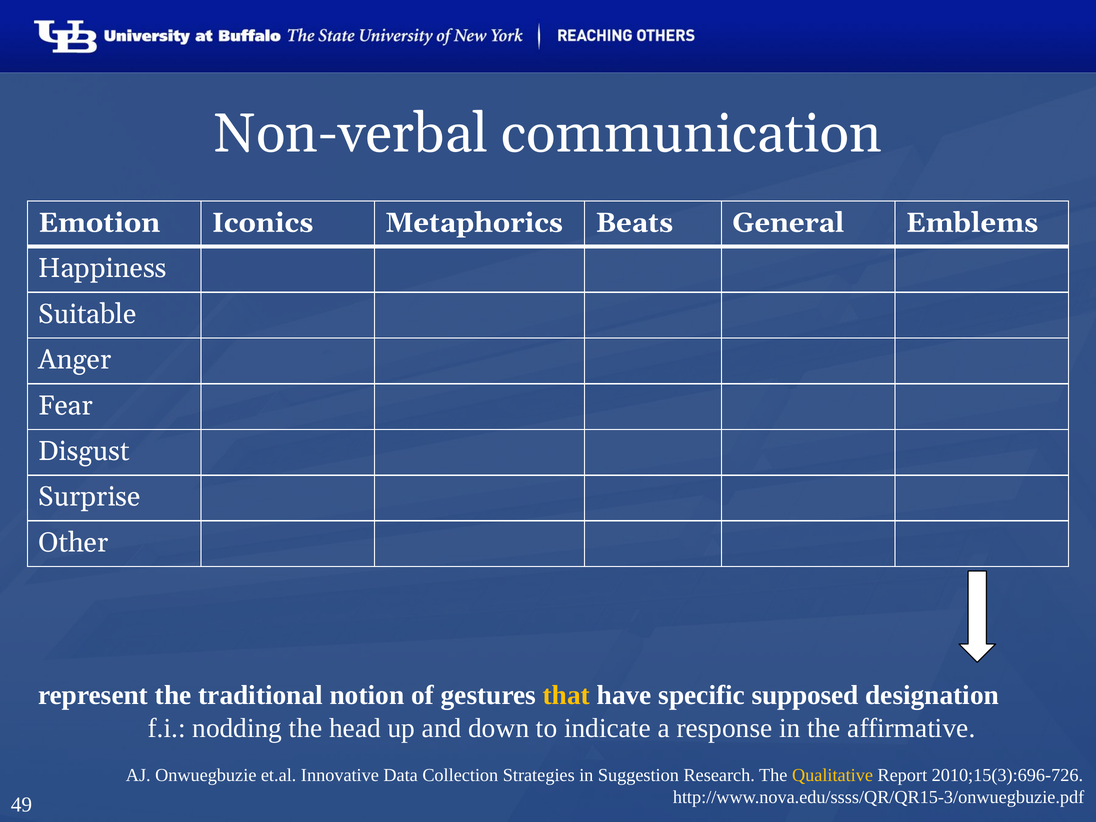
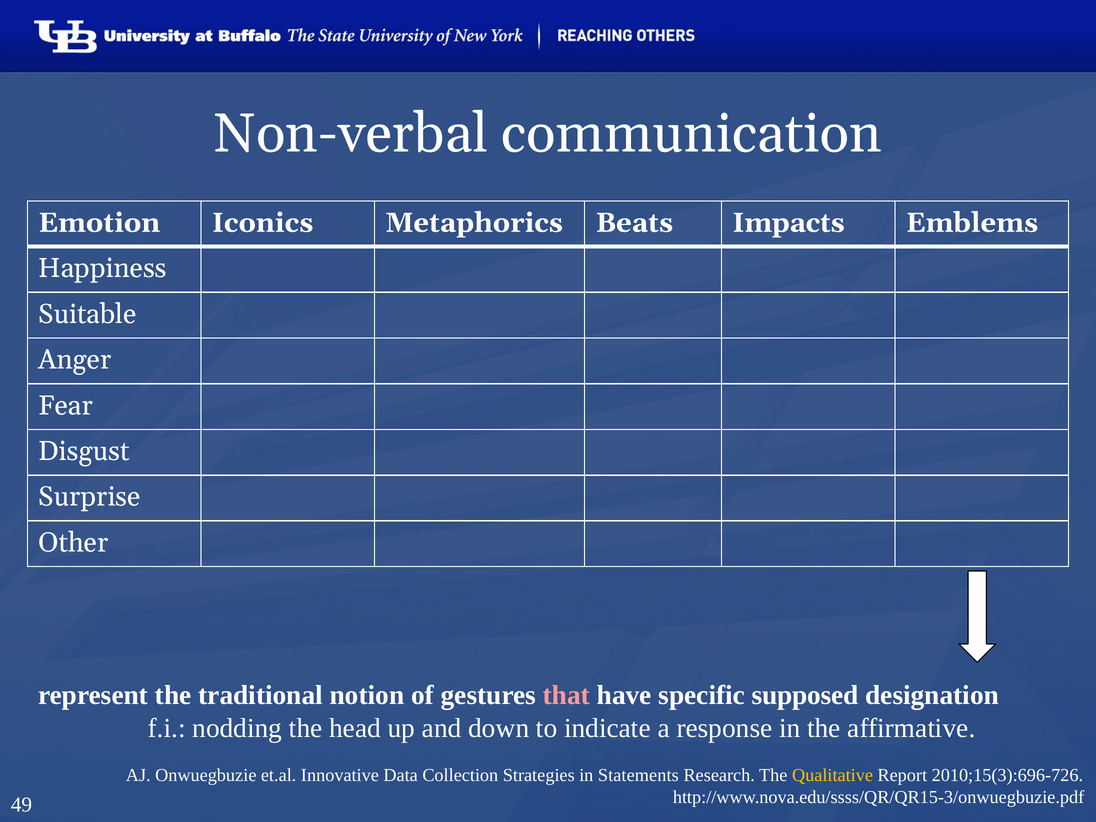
General: General -> Impacts
that colour: yellow -> pink
Suggestion: Suggestion -> Statements
